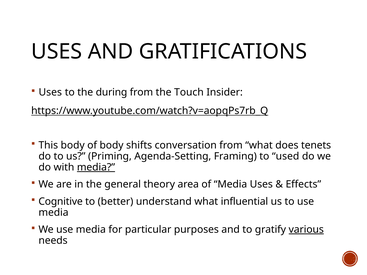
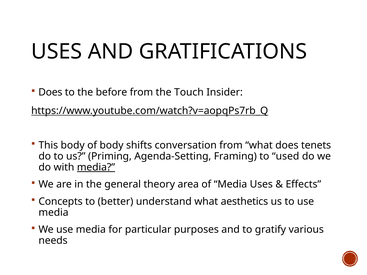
Uses at (50, 92): Uses -> Does
during: during -> before
Cognitive: Cognitive -> Concepts
influential: influential -> aesthetics
various underline: present -> none
